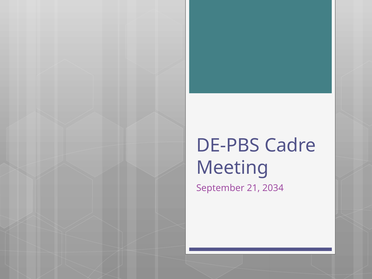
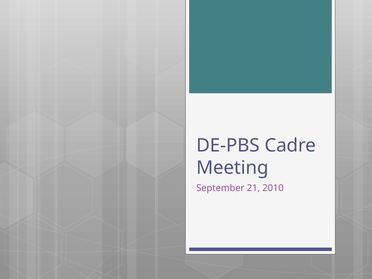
2034: 2034 -> 2010
